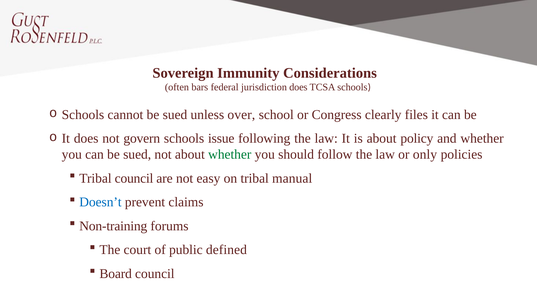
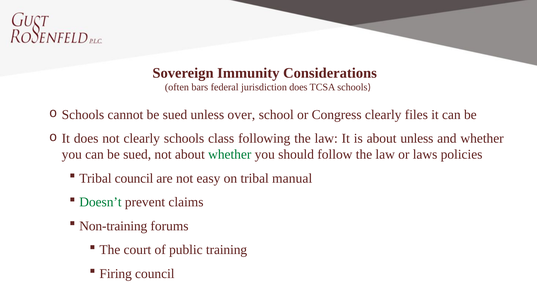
not govern: govern -> clearly
issue: issue -> class
about policy: policy -> unless
only: only -> laws
Doesn’t colour: blue -> green
defined: defined -> training
Board: Board -> Firing
